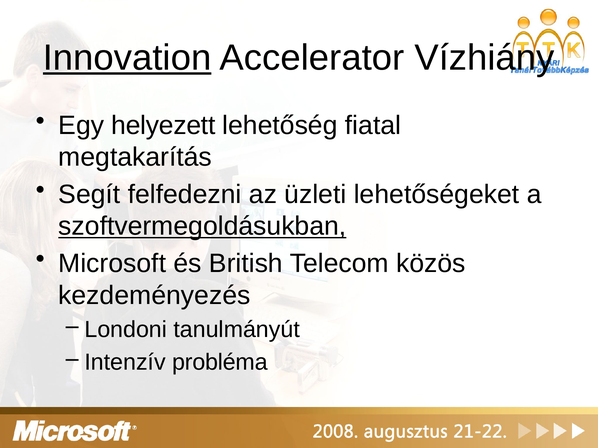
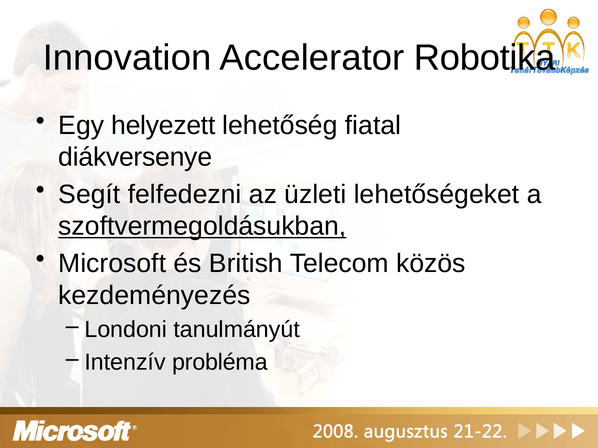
Innovation underline: present -> none
Vízhiány: Vízhiány -> Robotika
megtakarítás: megtakarítás -> diákversenye
